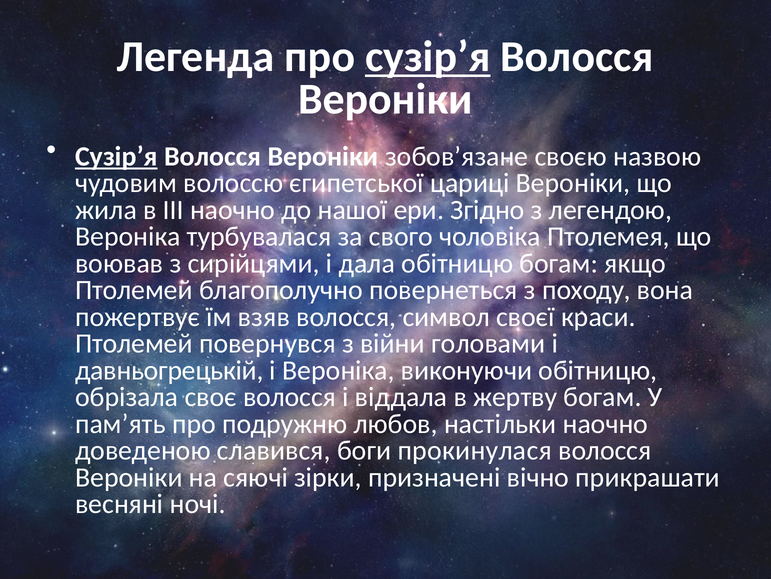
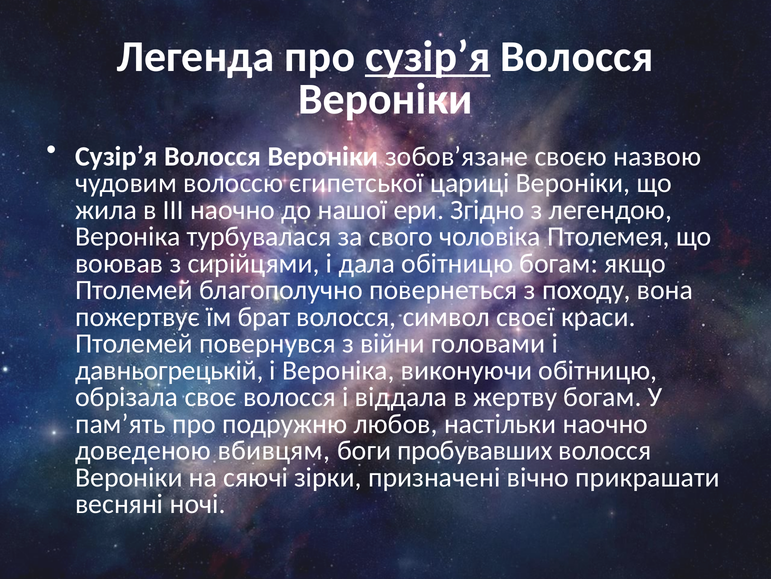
Сузір’я at (116, 156) underline: present -> none
взяв: взяв -> брат
славився: славився -> вбивцям
прокинулася: прокинулася -> пробувавших
